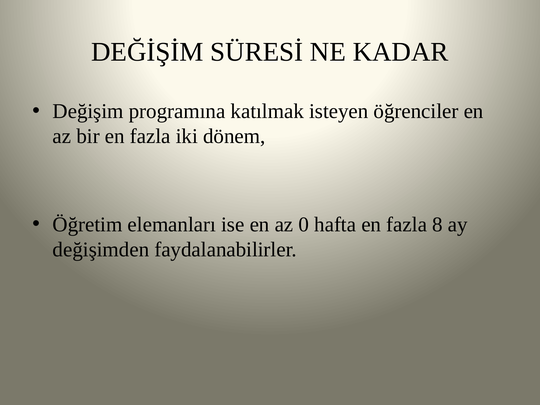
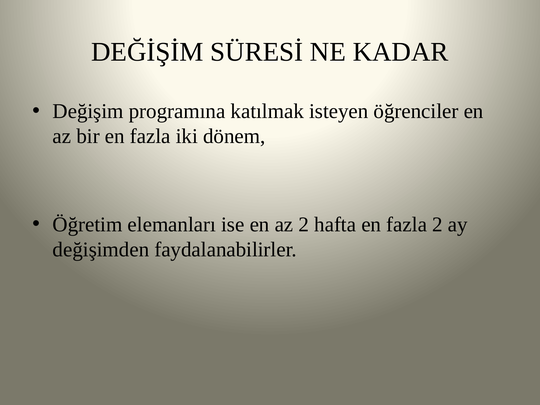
az 0: 0 -> 2
fazla 8: 8 -> 2
